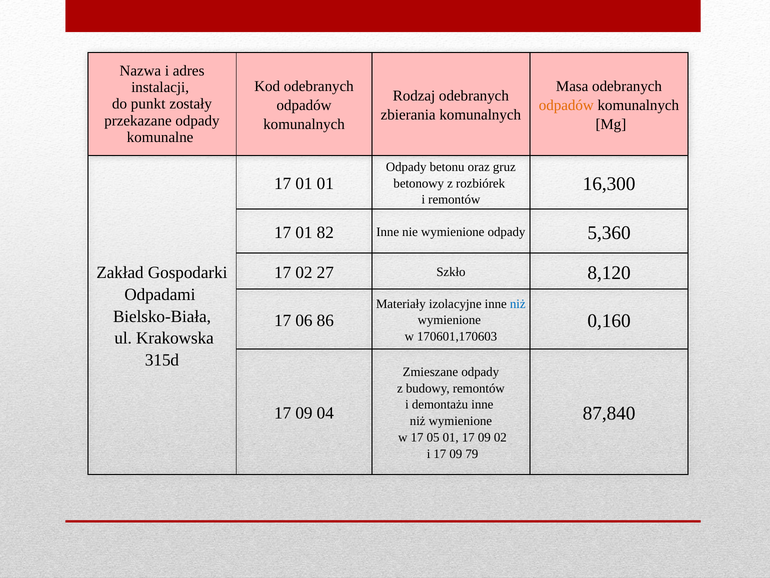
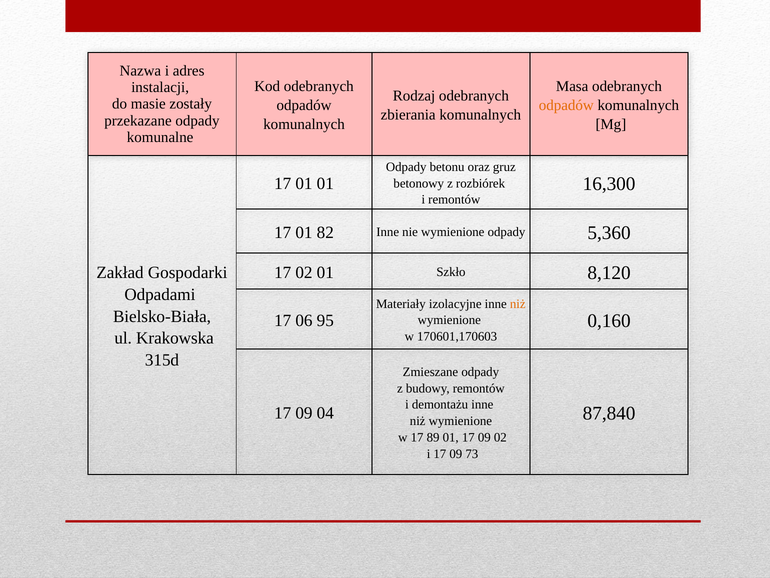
punkt: punkt -> masie
02 27: 27 -> 01
niż at (518, 304) colour: blue -> orange
86: 86 -> 95
05: 05 -> 89
79: 79 -> 73
